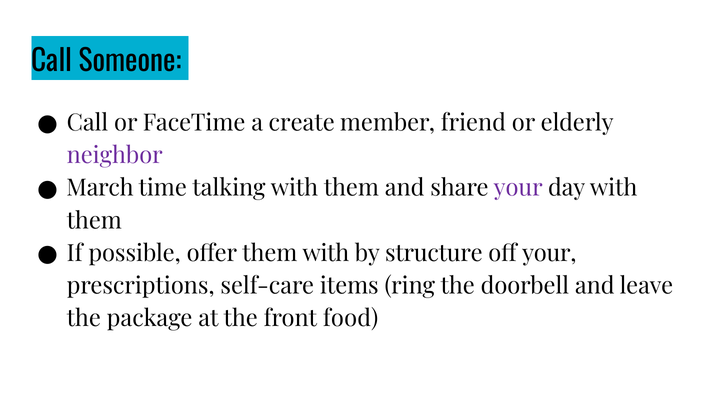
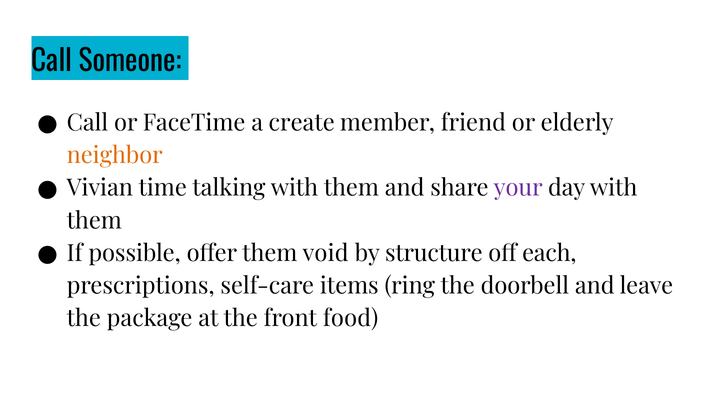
neighbor colour: purple -> orange
March: March -> Vivian
them with: with -> void
off your: your -> each
